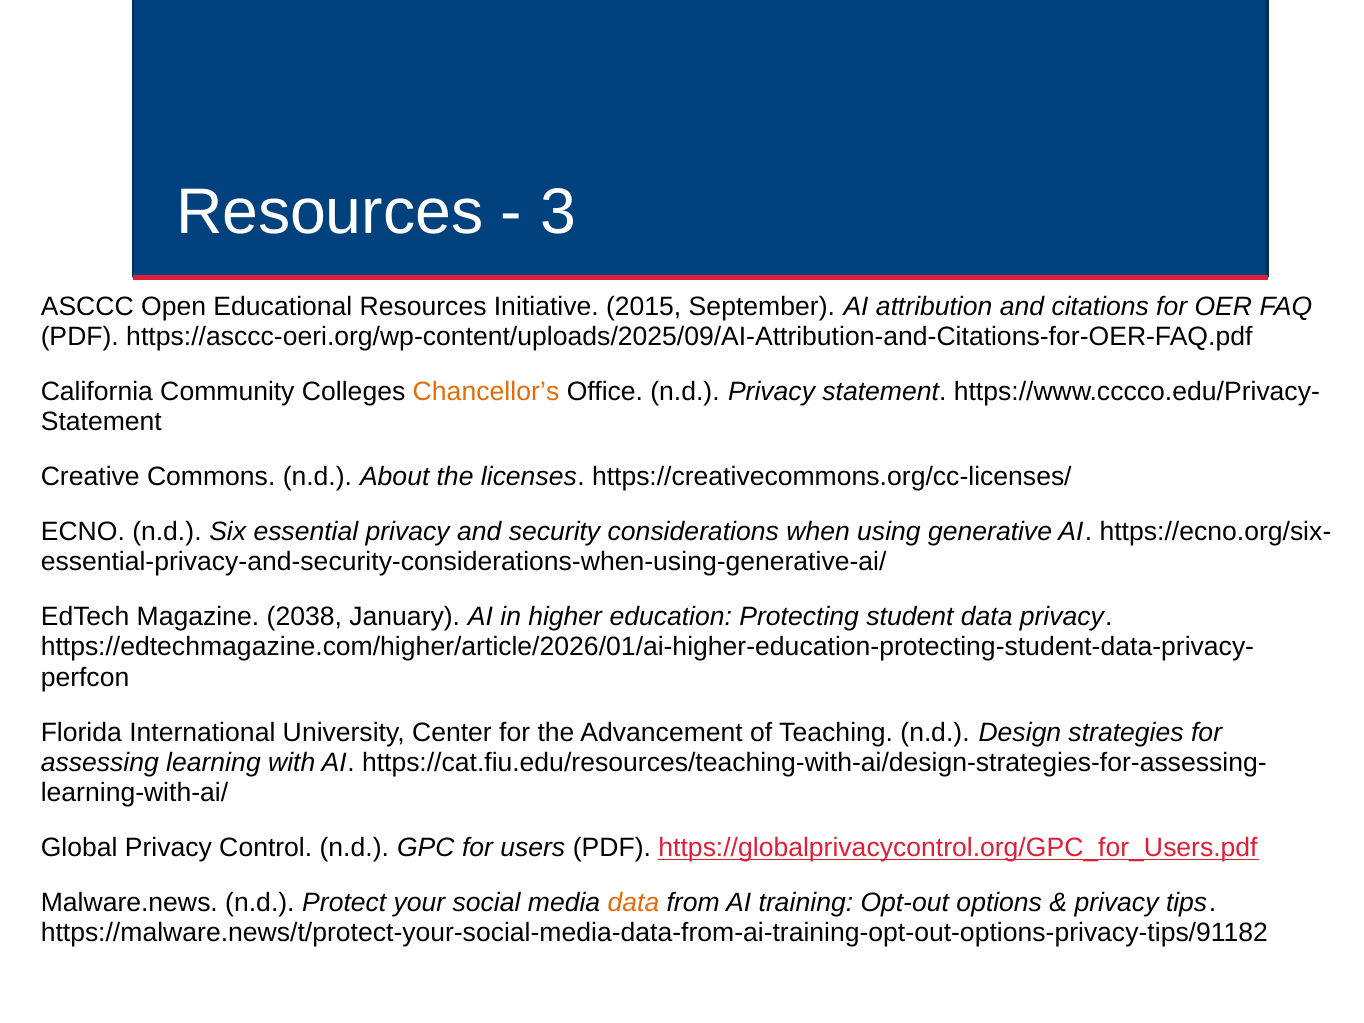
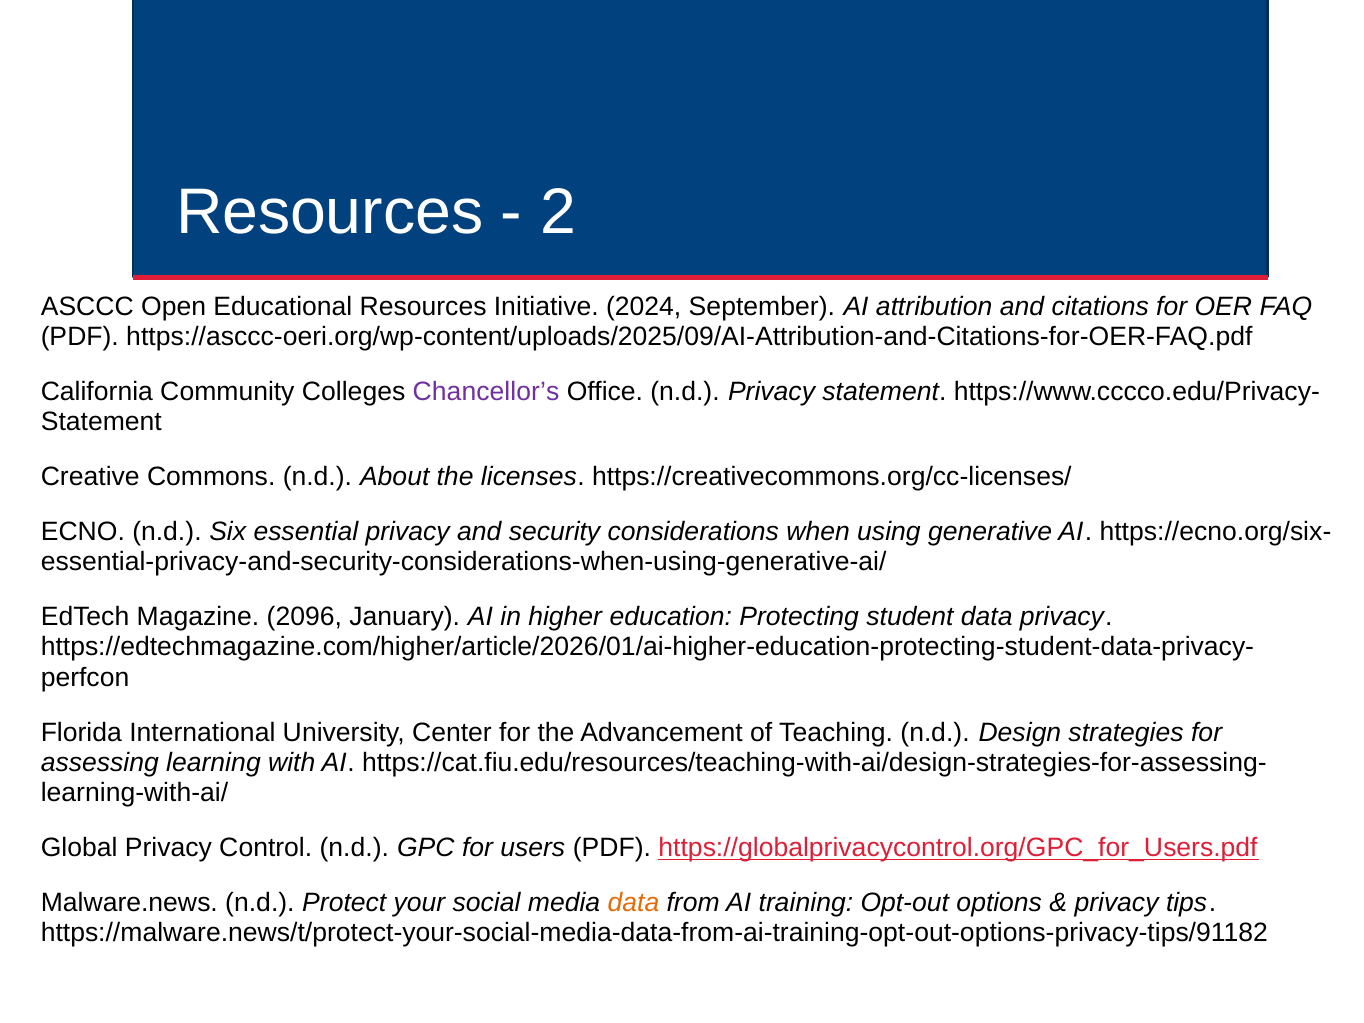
3: 3 -> 2
2015: 2015 -> 2024
Chancellor’s colour: orange -> purple
2038: 2038 -> 2096
